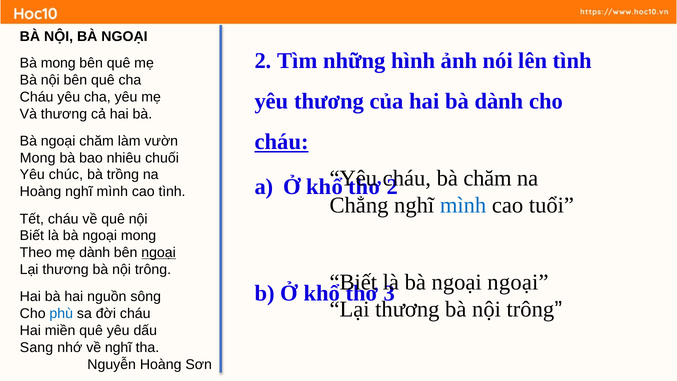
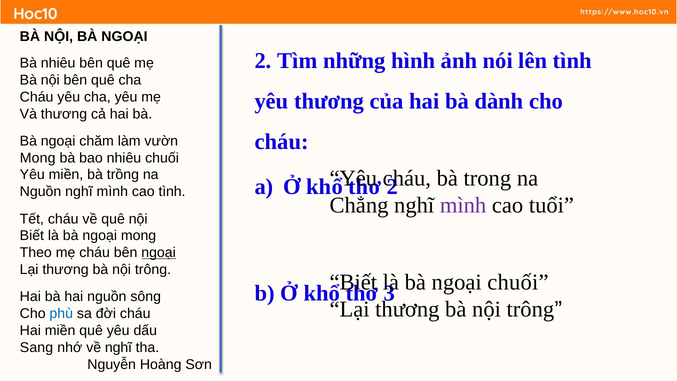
Bà mong: mong -> nhiêu
cháu at (282, 142) underline: present -> none
bà chăm: chăm -> trong
Yêu chúc: chúc -> miền
Hoàng at (41, 192): Hoàng -> Nguồn
mình at (463, 205) colour: blue -> purple
mẹ dành: dành -> cháu
ngoại ngoại: ngoại -> chuối
